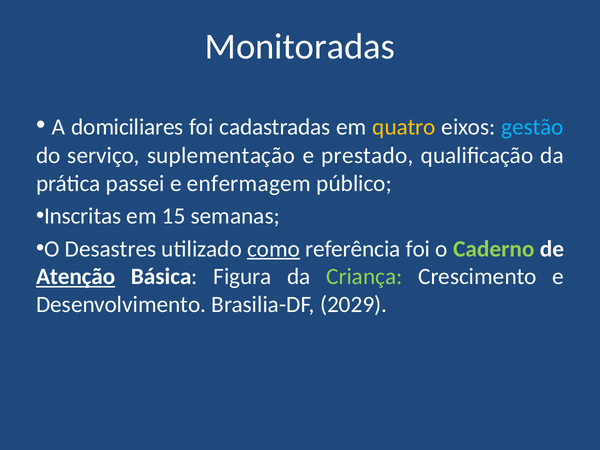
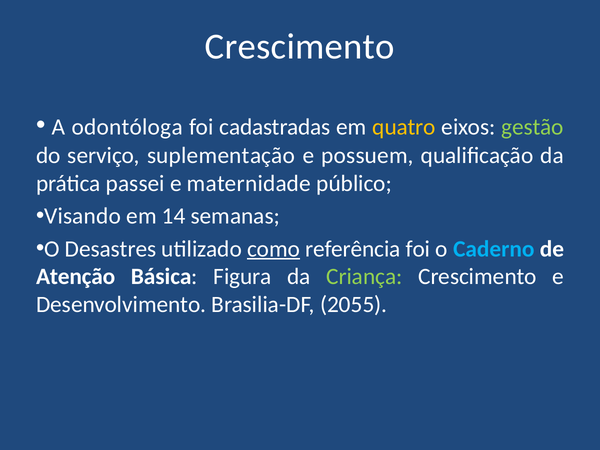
Monitoradas at (300, 47): Monitoradas -> Crescimento
domiciliares: domiciliares -> odontóloga
gestão colour: light blue -> light green
prestado: prestado -> possuem
enfermagem: enfermagem -> maternidade
Inscritas: Inscritas -> Visando
15: 15 -> 14
Caderno colour: light green -> light blue
Atenção underline: present -> none
2029: 2029 -> 2055
